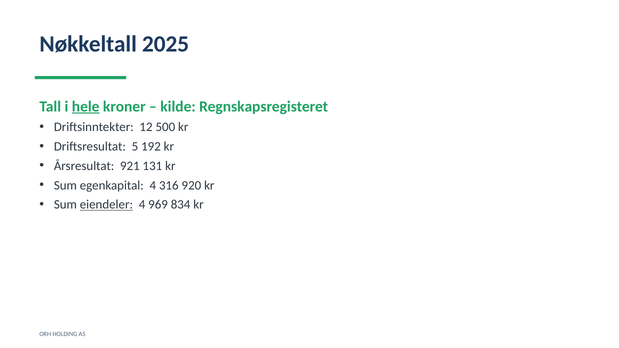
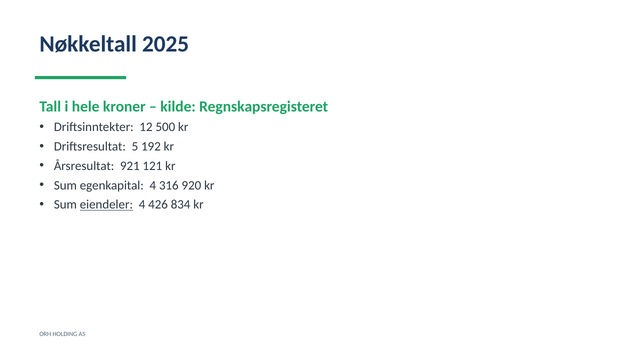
hele underline: present -> none
131: 131 -> 121
969: 969 -> 426
